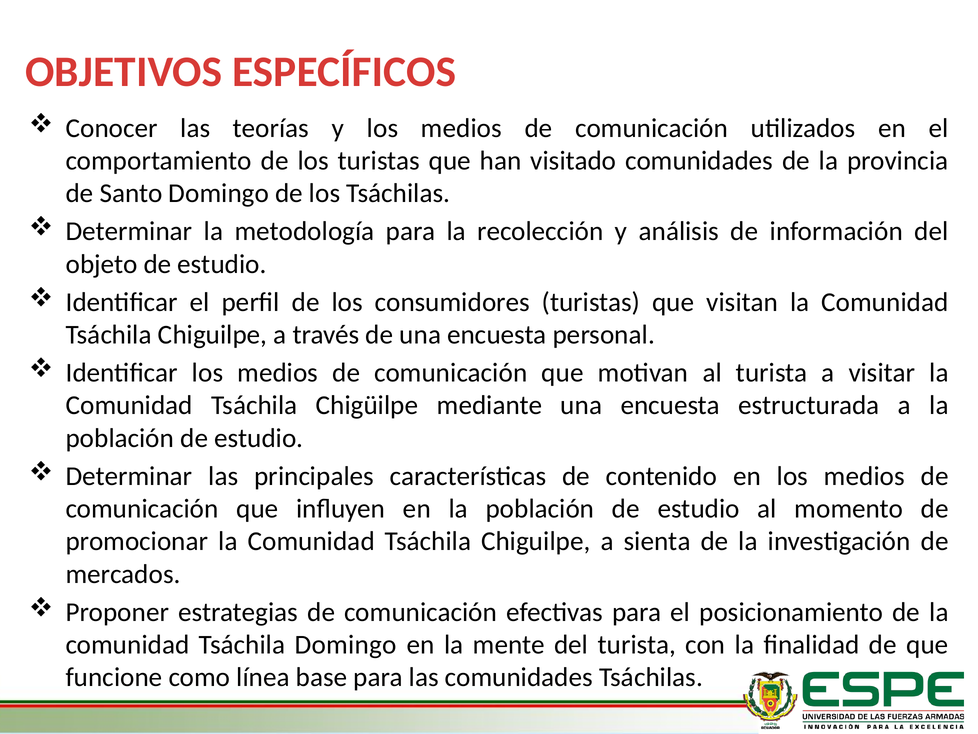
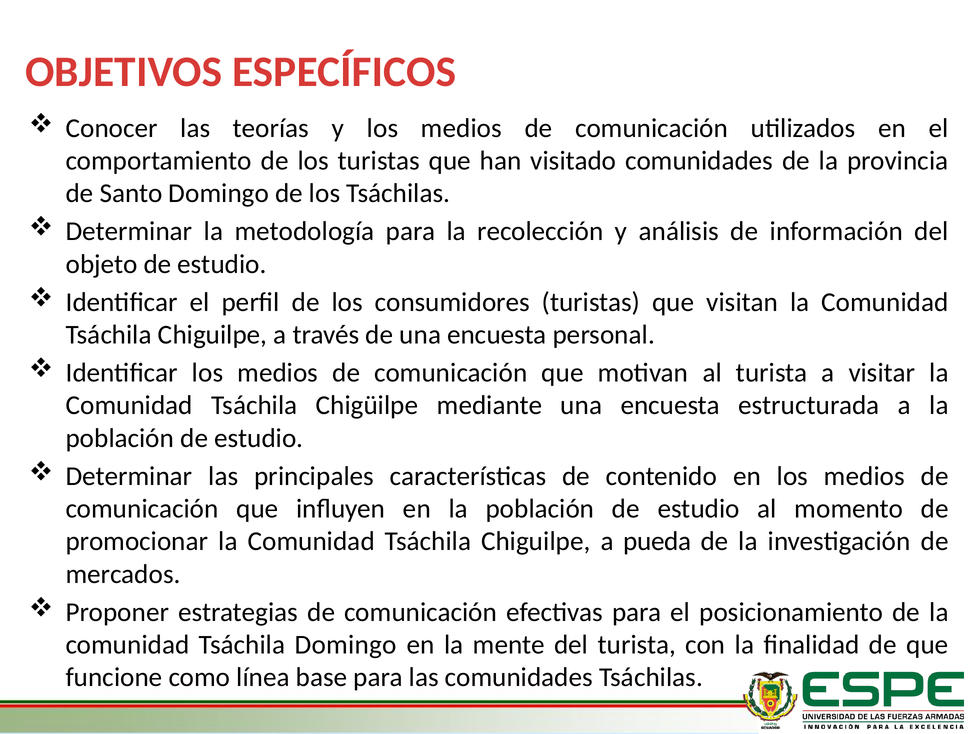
sienta: sienta -> pueda
